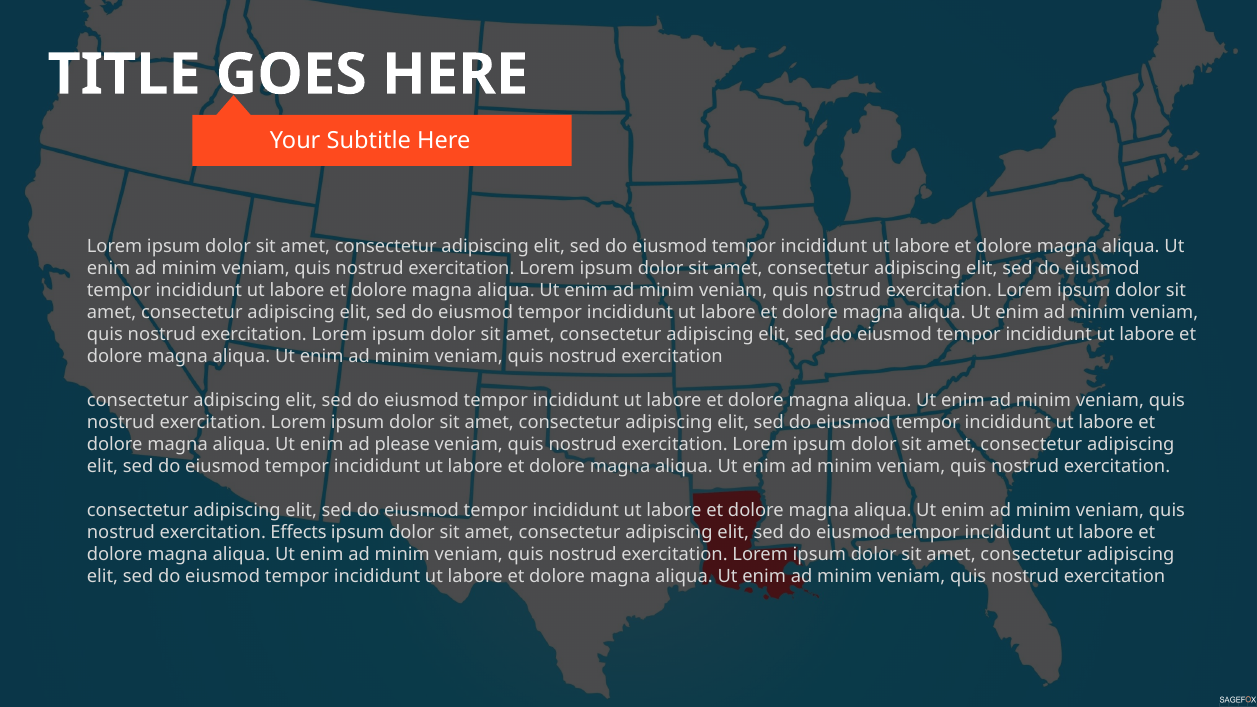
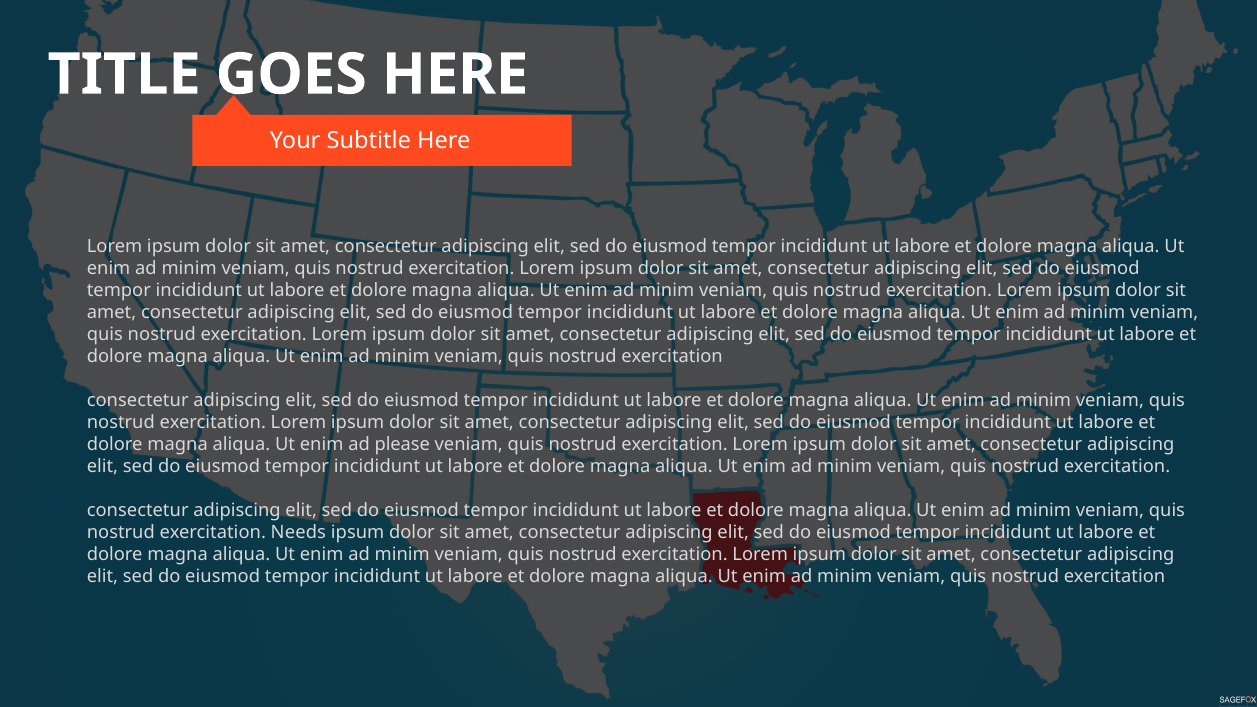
Effects: Effects -> Needs
